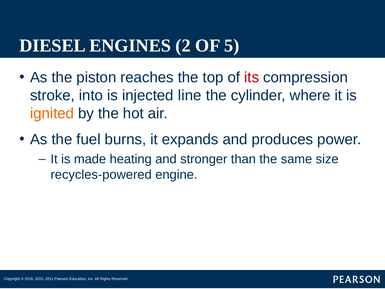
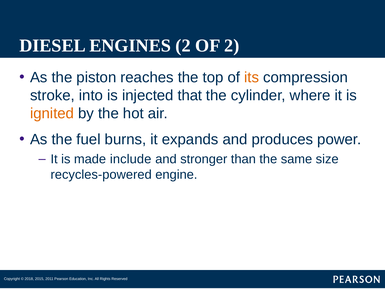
OF 5: 5 -> 2
its colour: red -> orange
line: line -> that
heating: heating -> include
